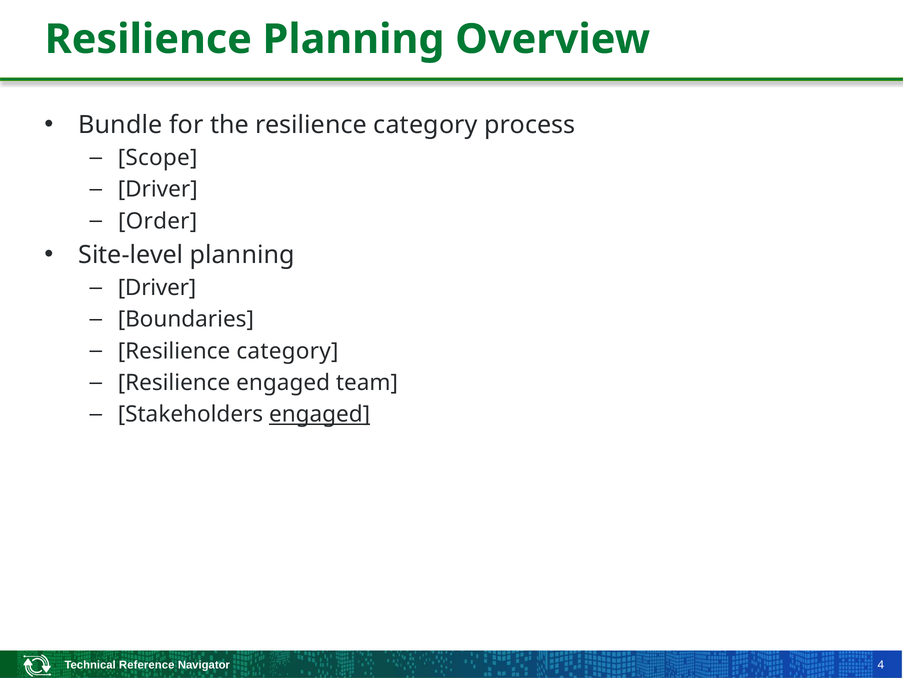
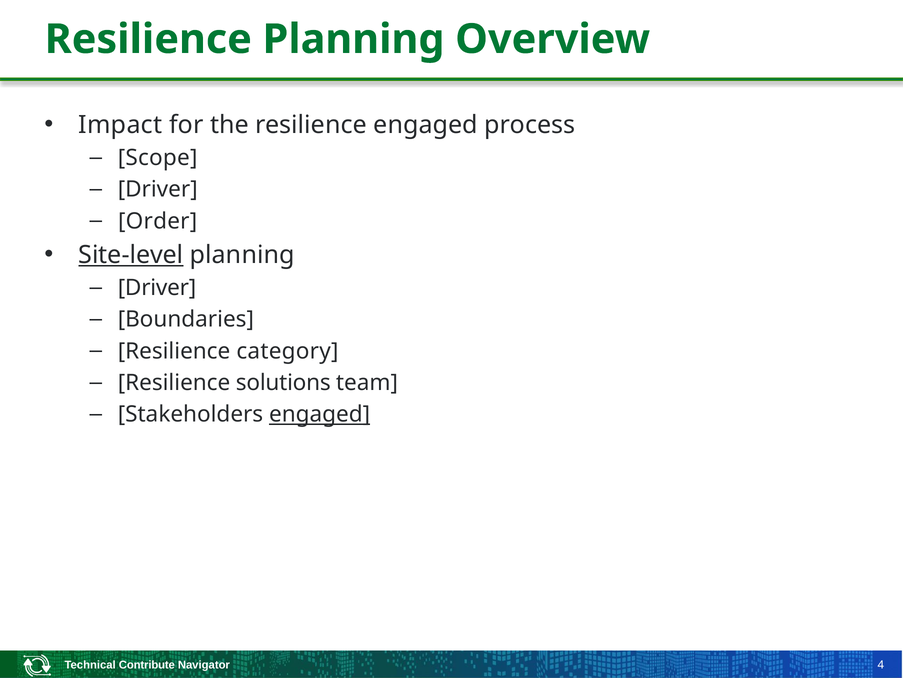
Bundle: Bundle -> Impact
the resilience category: category -> engaged
Site-level underline: none -> present
Resilience engaged: engaged -> solutions
Reference: Reference -> Contribute
